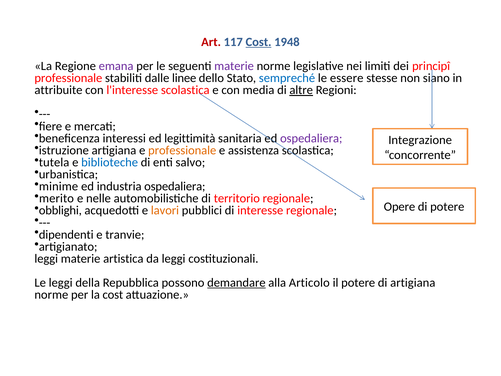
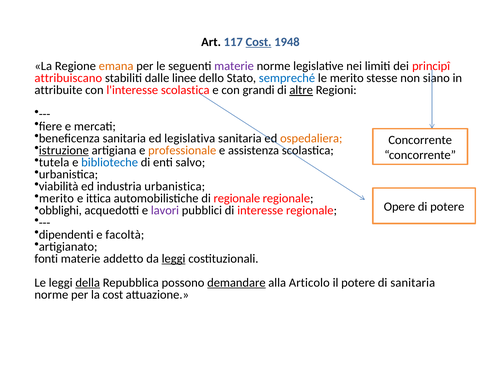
Art colour: red -> black
emana colour: purple -> orange
professionale at (68, 78): professionale -> attribuiscano
le essere: essere -> merito
media: media -> grandi
beneficenza interessi: interessi -> sanitaria
legittimità: legittimità -> legislativa
ospedaliera at (311, 138) colour: purple -> orange
Integrazione at (420, 140): Integrazione -> Concorrente
istruzione underline: none -> present
minime: minime -> viabilità
industria ospedaliera: ospedaliera -> urbanistica
nelle: nelle -> ittica
di territorio: territorio -> regionale
lavori colour: orange -> purple
tranvie: tranvie -> facoltà
leggi at (46, 258): leggi -> fonti
artistica: artistica -> addetto
leggi at (174, 258) underline: none -> present
della underline: none -> present
di artigiana: artigiana -> sanitaria
